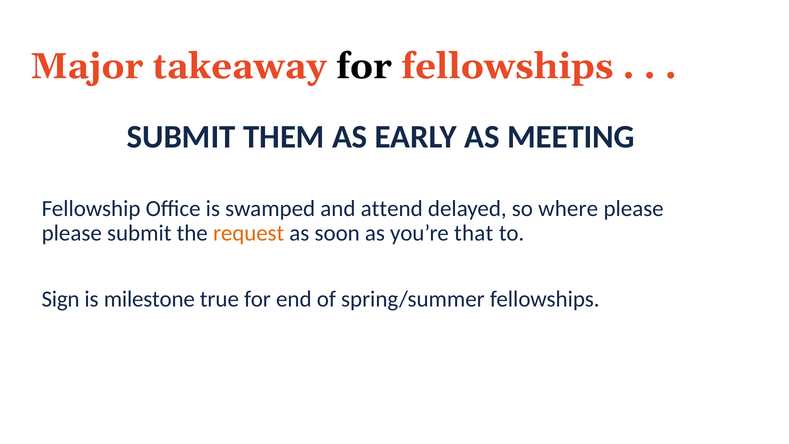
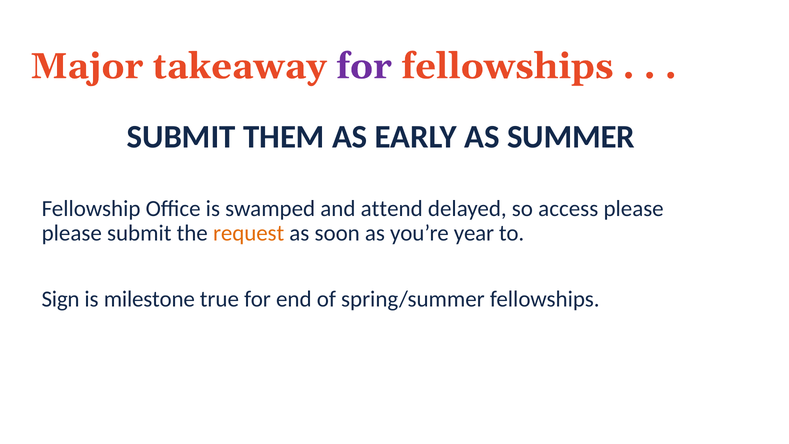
for at (364, 66) colour: black -> purple
MEETING: MEETING -> SUMMER
where: where -> access
that: that -> year
